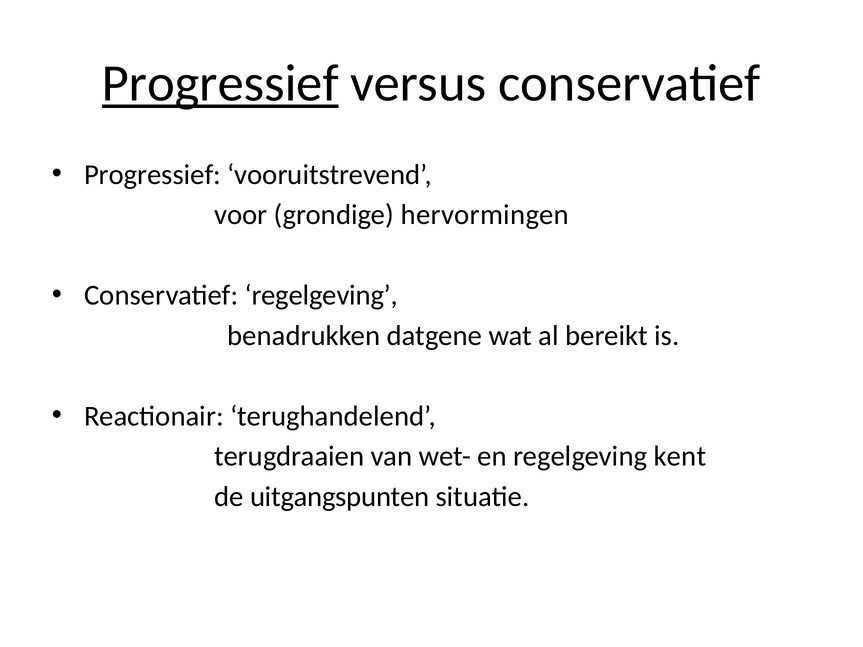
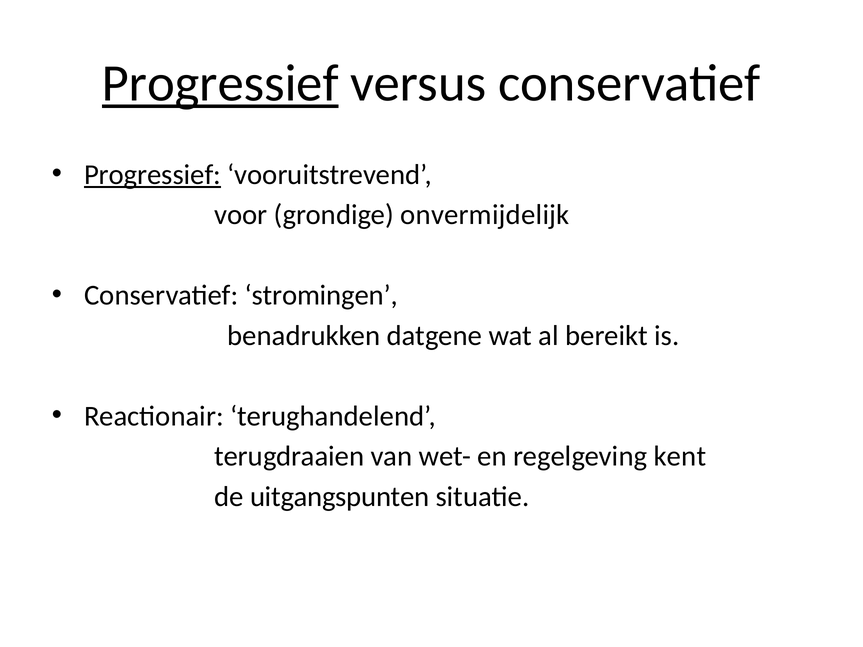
Progressief at (153, 175) underline: none -> present
hervormingen: hervormingen -> onvermijdelijk
Conservatief regelgeving: regelgeving -> stromingen
